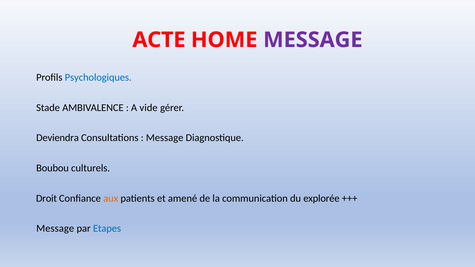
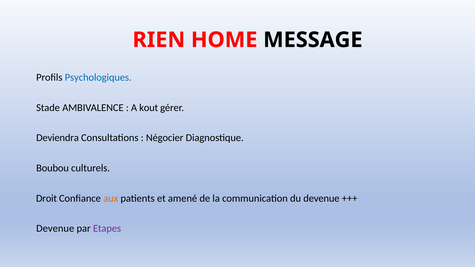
ACTE: ACTE -> RIEN
MESSAGE at (313, 40) colour: purple -> black
vide: vide -> kout
Message at (165, 138): Message -> Négocier
du explorée: explorée -> devenue
Message at (55, 229): Message -> Devenue
Etapes colour: blue -> purple
